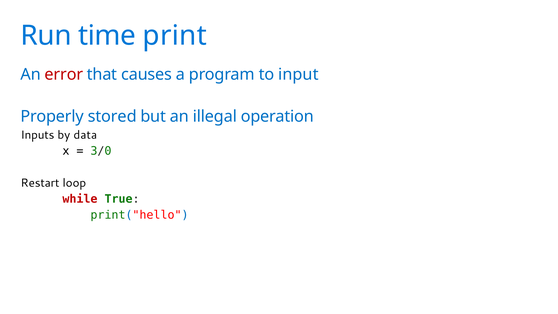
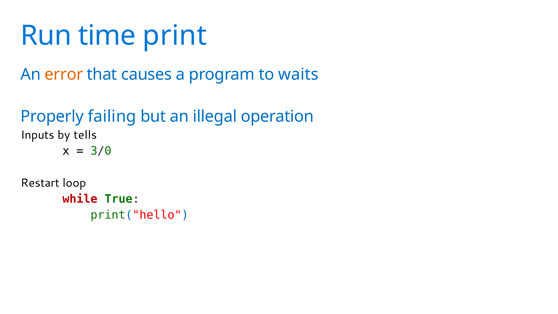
error colour: red -> orange
input: input -> waits
stored: stored -> failing
data: data -> tells
